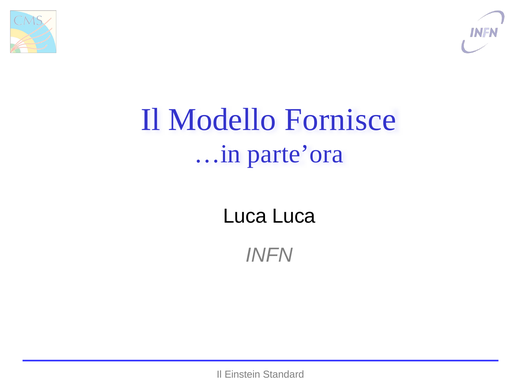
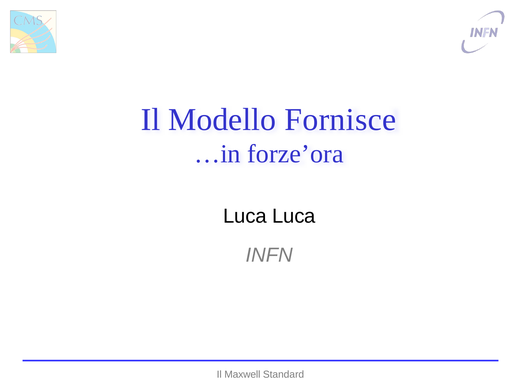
parte’ora: parte’ora -> forze’ora
Einstein: Einstein -> Maxwell
